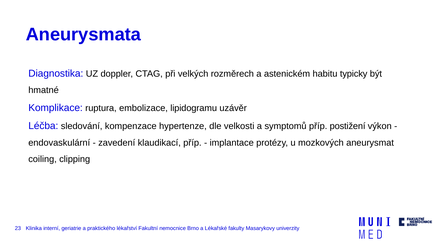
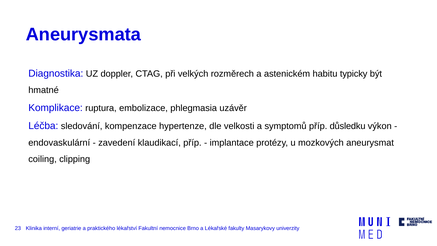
lipidogramu: lipidogramu -> phlegmasia
postižení: postižení -> důsledku
